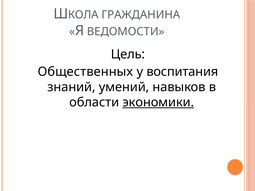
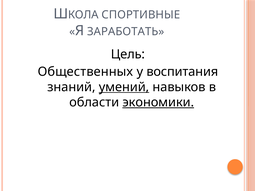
ГРАЖДАНИНА: ГРАЖДАНИНА -> СПОРТИВНЫЕ
ВЕДОМОСТИ: ВЕДОМОСТИ -> ЗАРАБОТАТЬ
умений underline: none -> present
